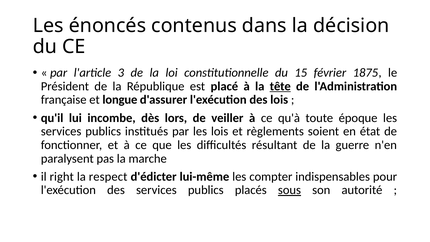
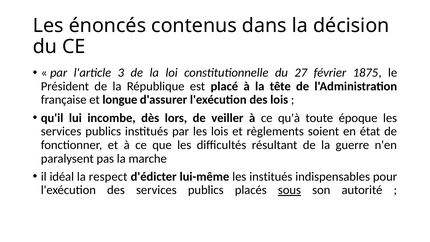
15: 15 -> 27
tête underline: present -> none
right: right -> idéal
les compter: compter -> institués
